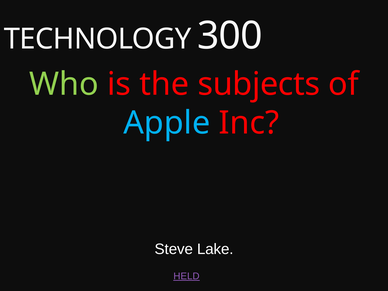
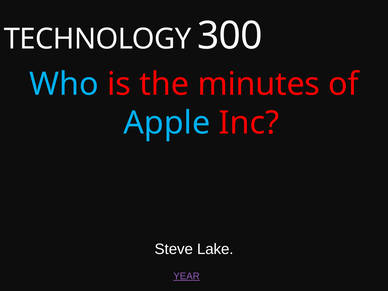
Who colour: light green -> light blue
subjects: subjects -> minutes
HELD: HELD -> YEAR
